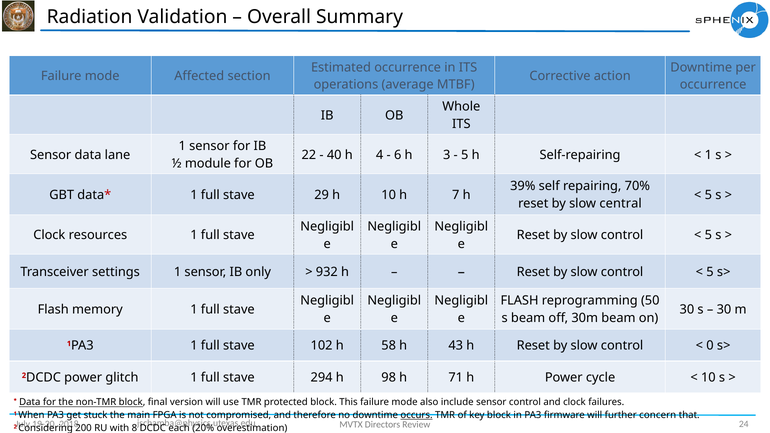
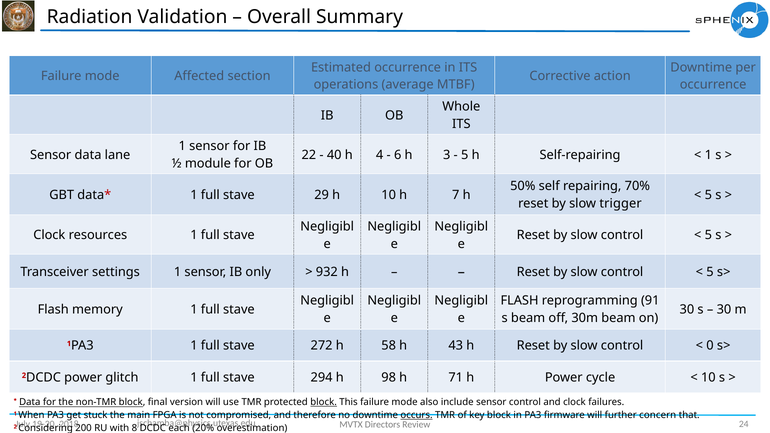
39%: 39% -> 50%
central: central -> trigger
50: 50 -> 91
102: 102 -> 272
block at (324, 402) underline: none -> present
